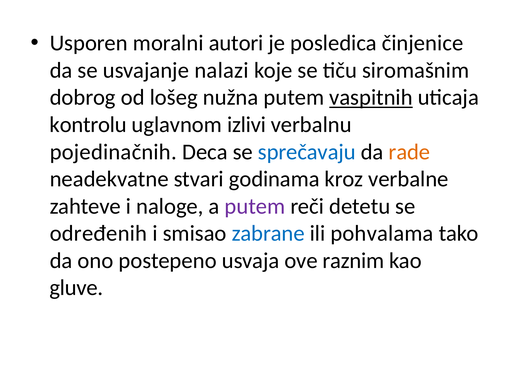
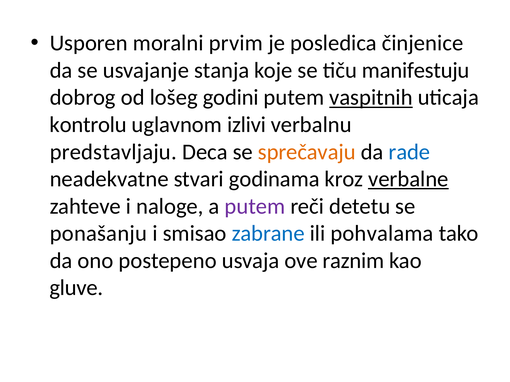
autori: autori -> prvim
nalazi: nalazi -> stanja
siromašnim: siromašnim -> manifestuju
nužna: nužna -> godini
pojedinačnih: pojedinačnih -> predstavljaju
sprečavaju colour: blue -> orange
rade colour: orange -> blue
verbalne underline: none -> present
određenih: određenih -> ponašanju
